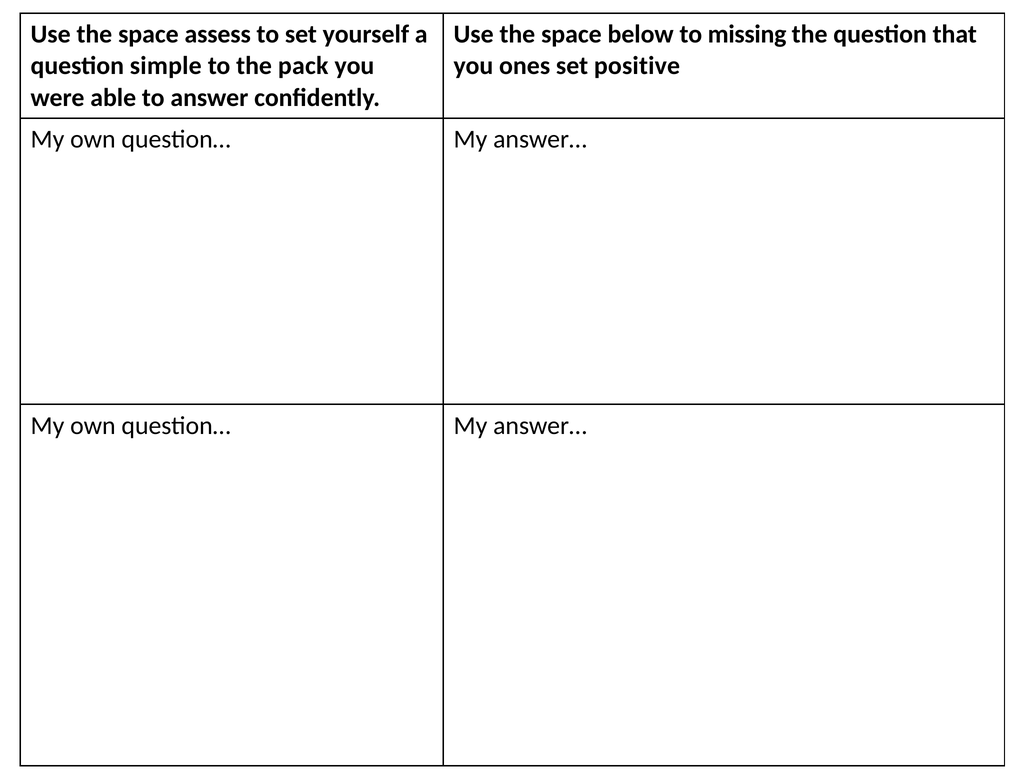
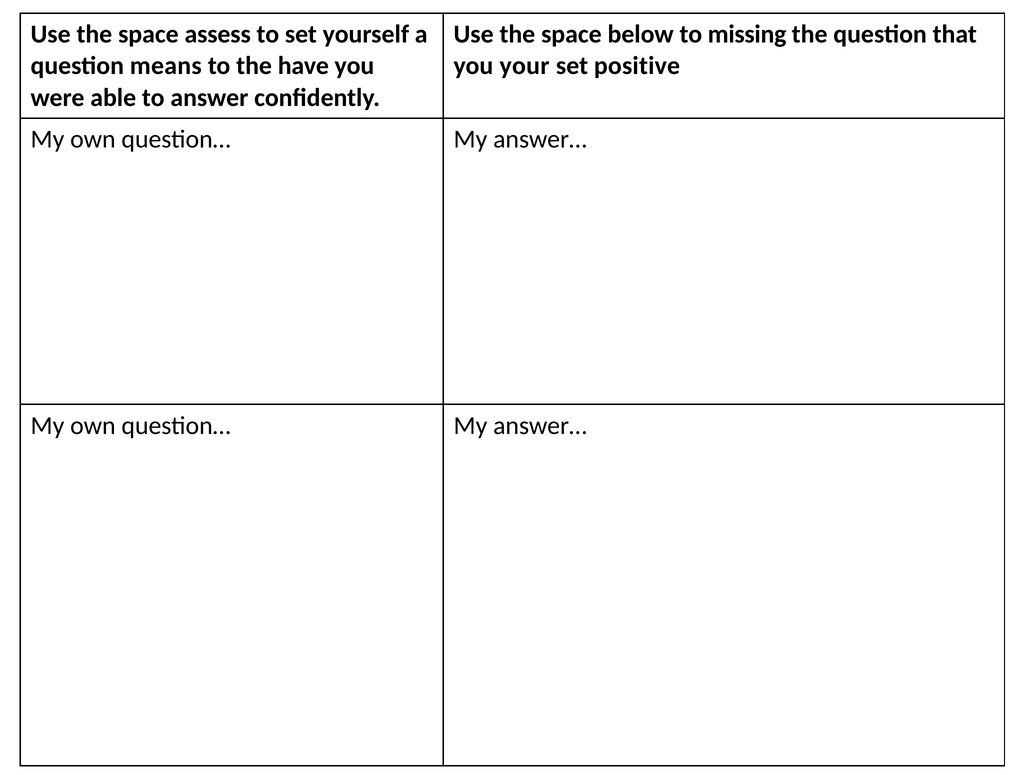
simple: simple -> means
pack: pack -> have
ones: ones -> your
